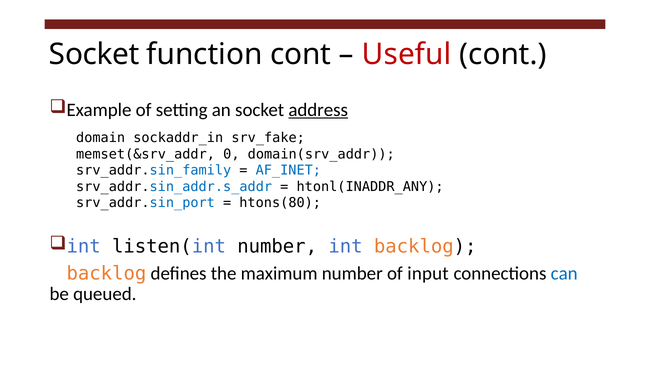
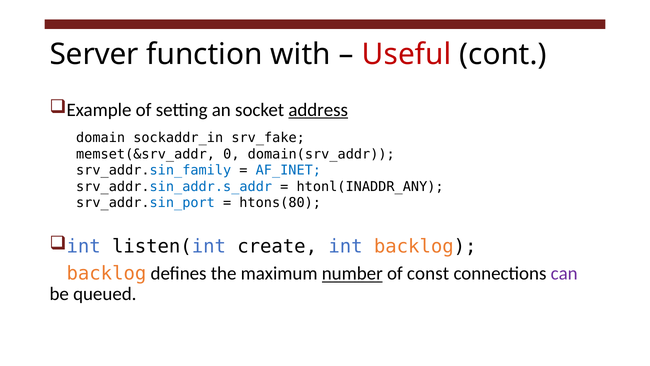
Socket at (94, 55): Socket -> Server
function cont: cont -> with
listen(int number: number -> create
number at (352, 273) underline: none -> present
input: input -> const
can colour: blue -> purple
